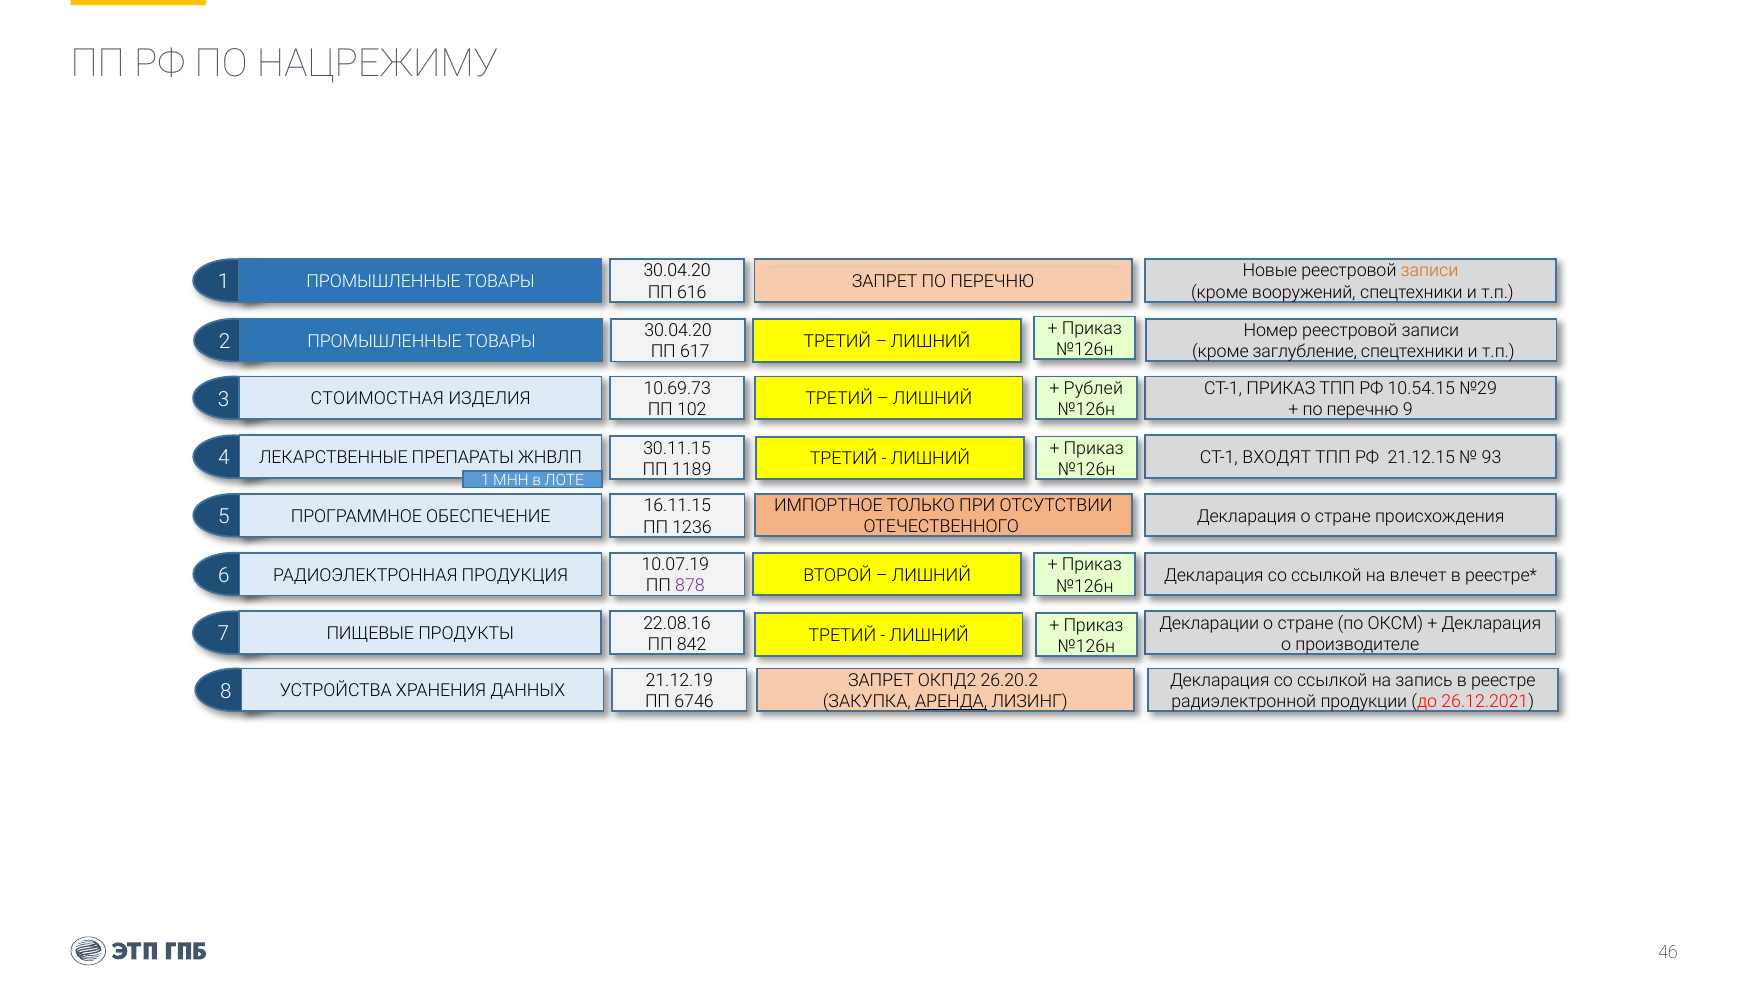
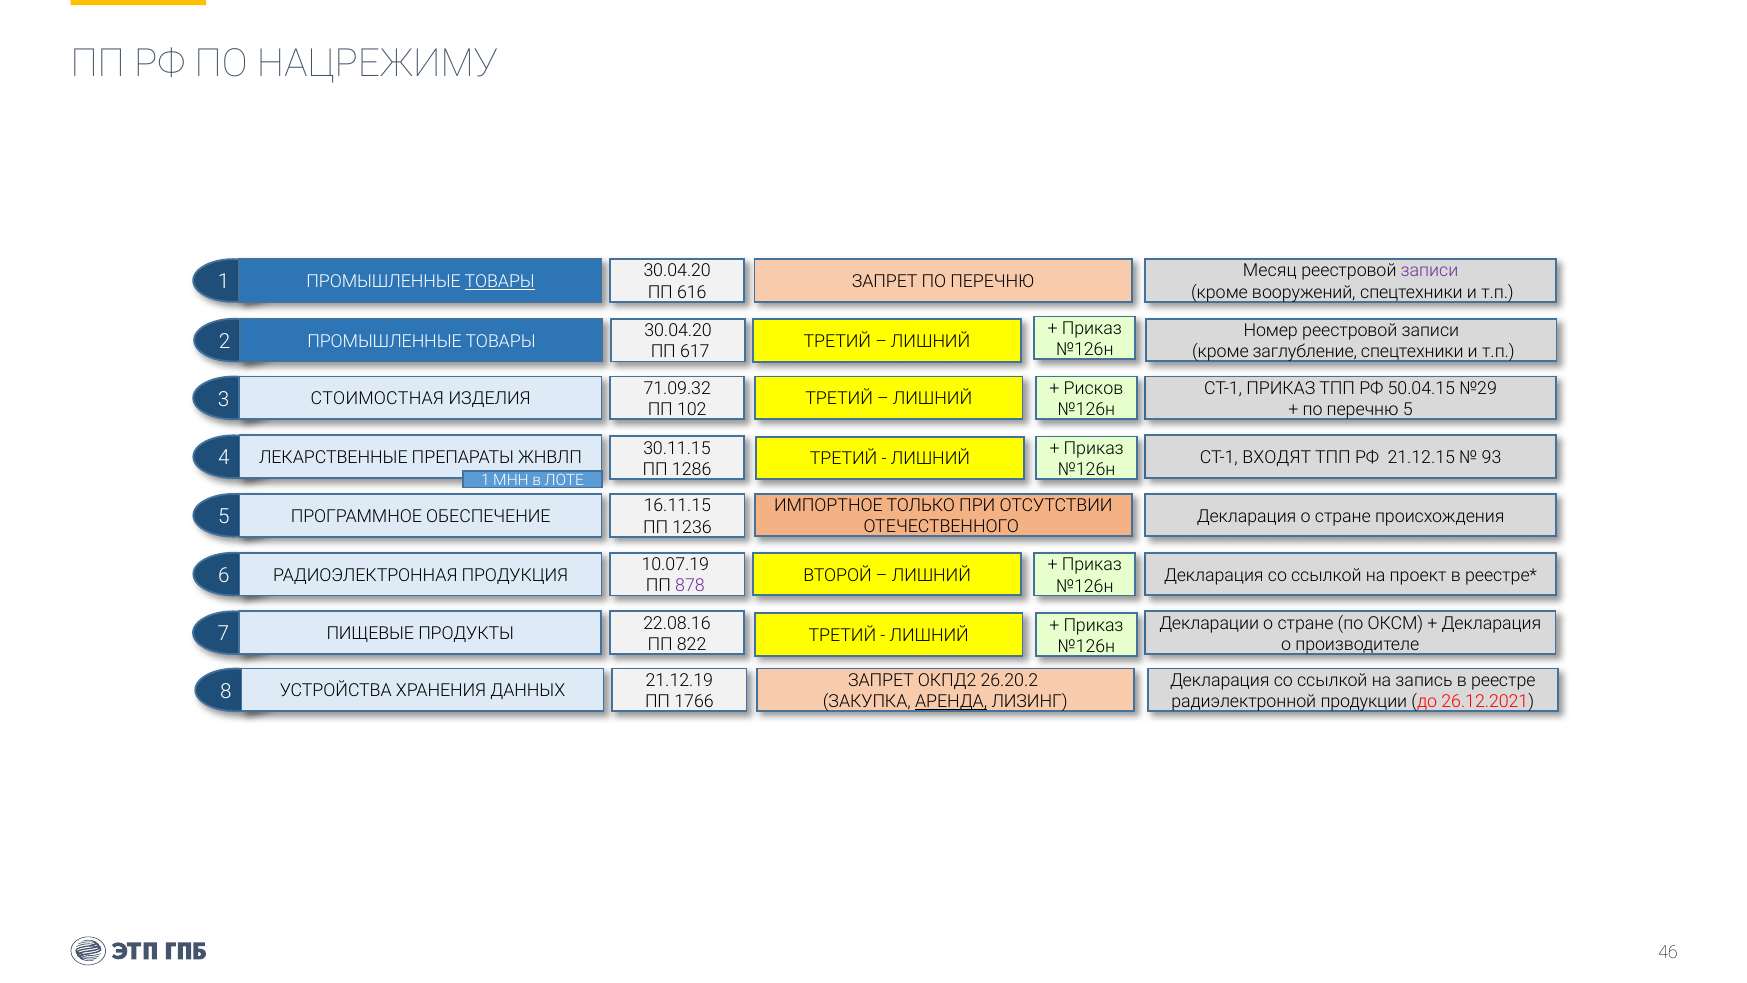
Новые: Новые -> Месяц
записи at (1430, 271) colour: orange -> purple
ТОВАРЫ at (500, 282) underline: none -> present
10.54.15: 10.54.15 -> 50.04.15
10.69.73: 10.69.73 -> 71.09.32
Рублей: Рублей -> Рисков
перечню 9: 9 -> 5
1189: 1189 -> 1286
влечет: влечет -> проект
842: 842 -> 822
6746: 6746 -> 1766
